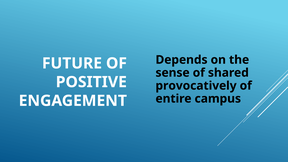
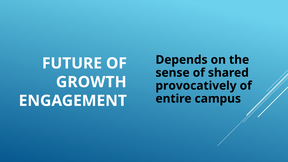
POSITIVE: POSITIVE -> GROWTH
